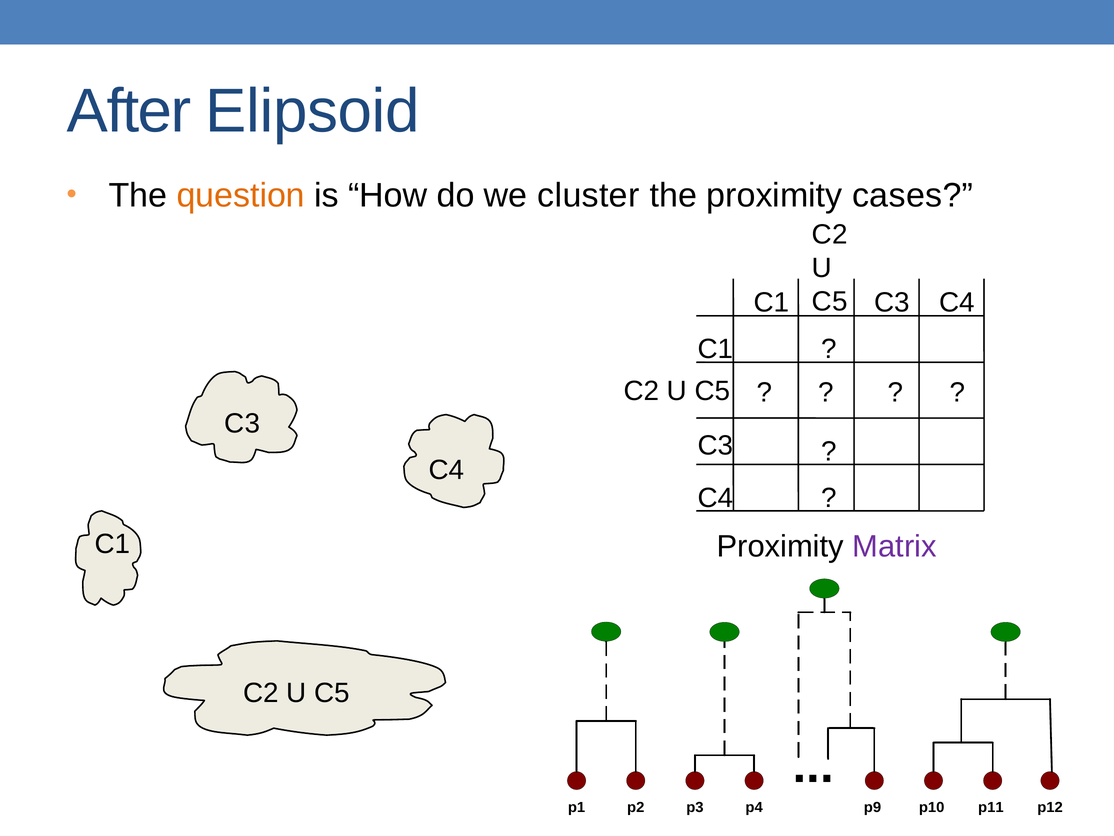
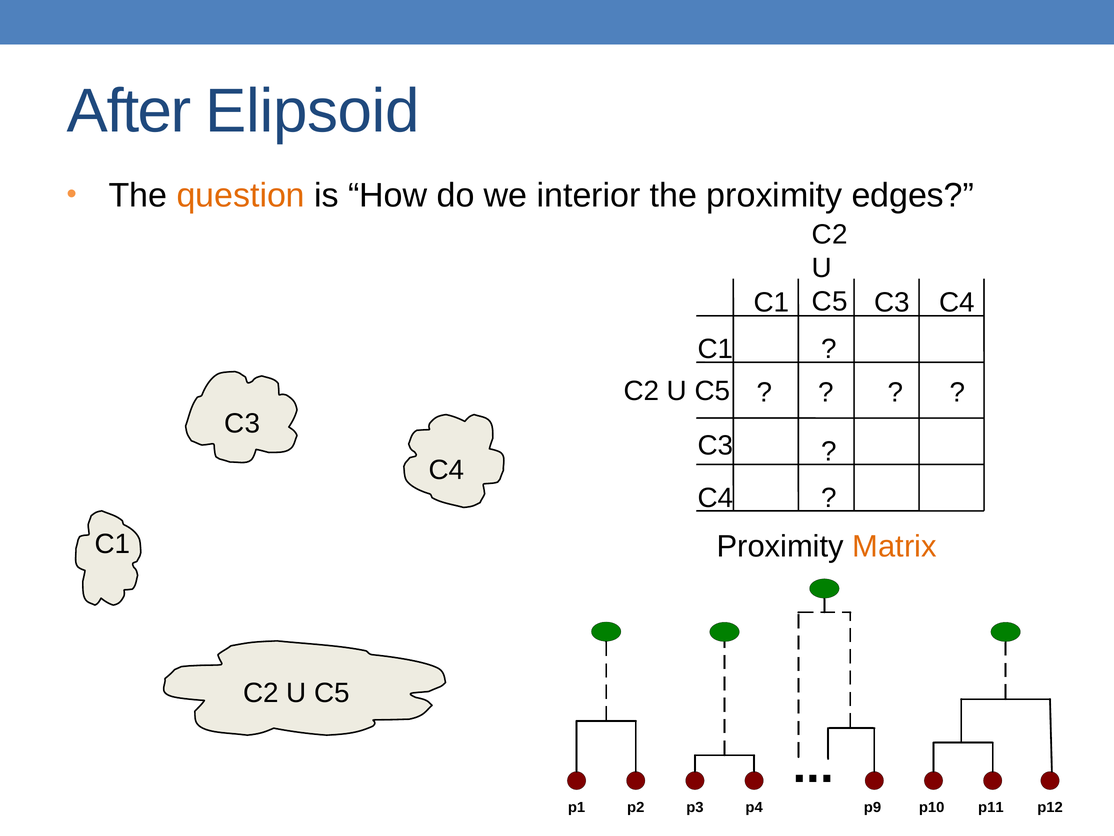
cluster: cluster -> interior
cases: cases -> edges
Matrix colour: purple -> orange
